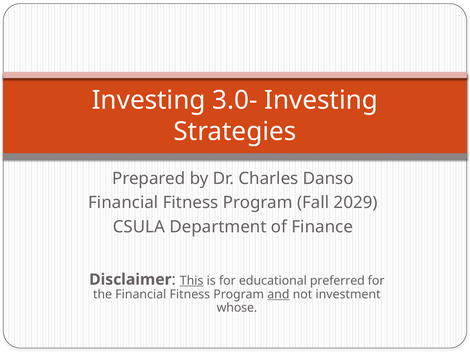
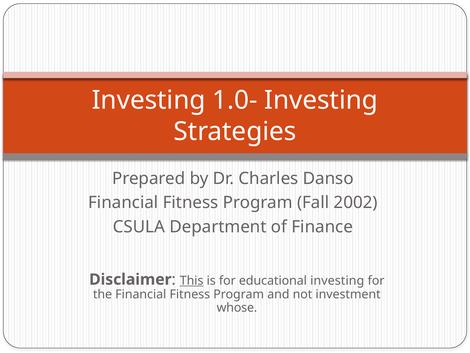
3.0-: 3.0- -> 1.0-
2029: 2029 -> 2002
educational preferred: preferred -> investing
and underline: present -> none
